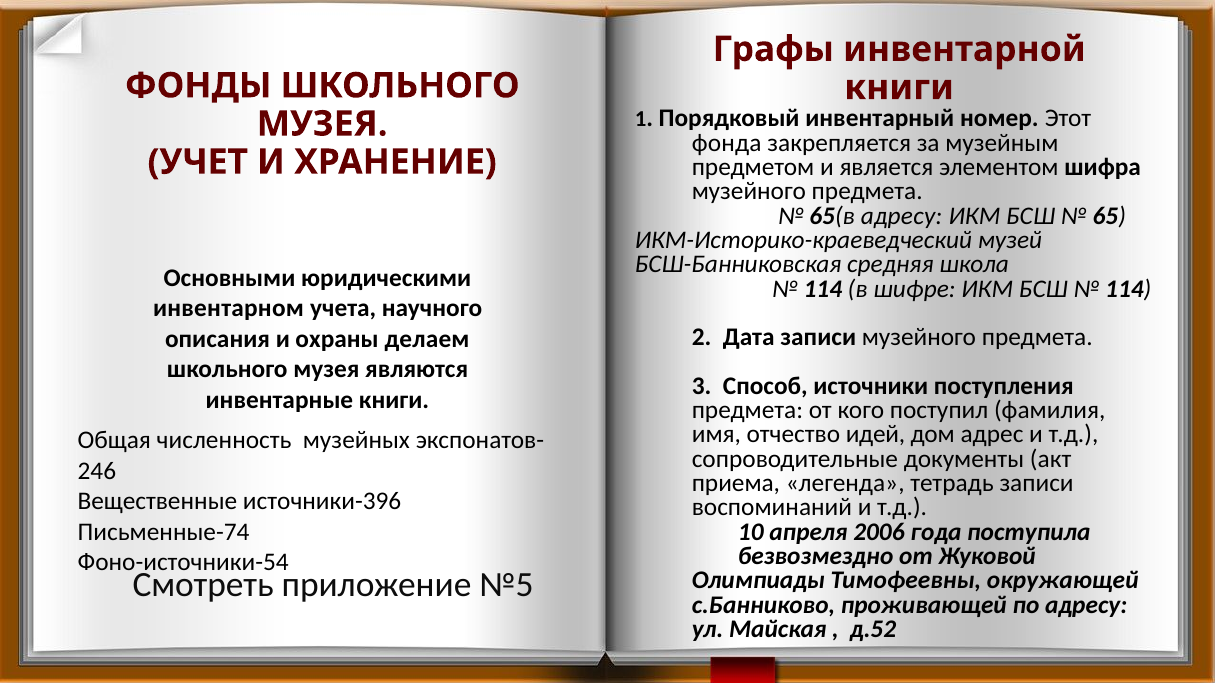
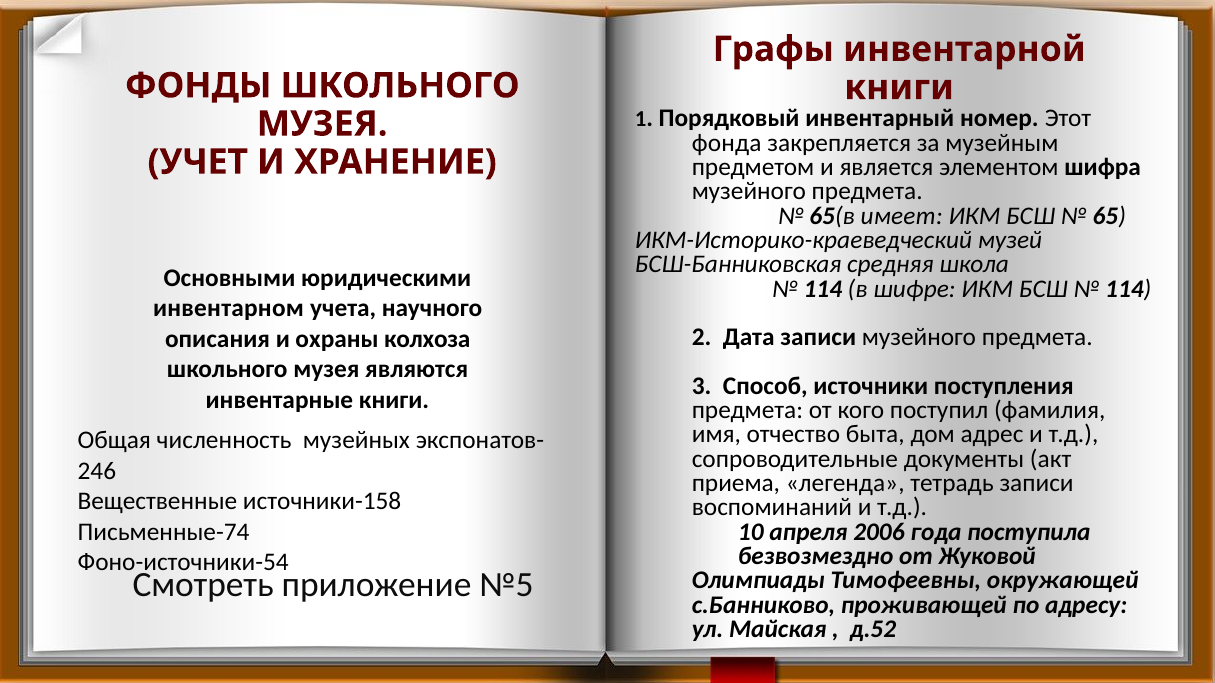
65(в адресу: адресу -> имеет
делаем: делаем -> колхоза
идей: идей -> быта
источники-396: источники-396 -> источники-158
